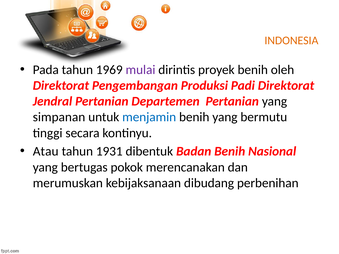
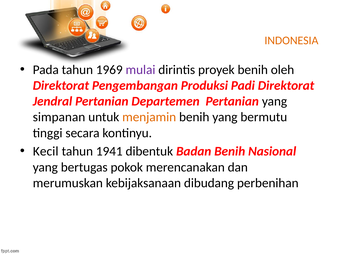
menjamin colour: blue -> orange
Atau: Atau -> Kecil
1931: 1931 -> 1941
